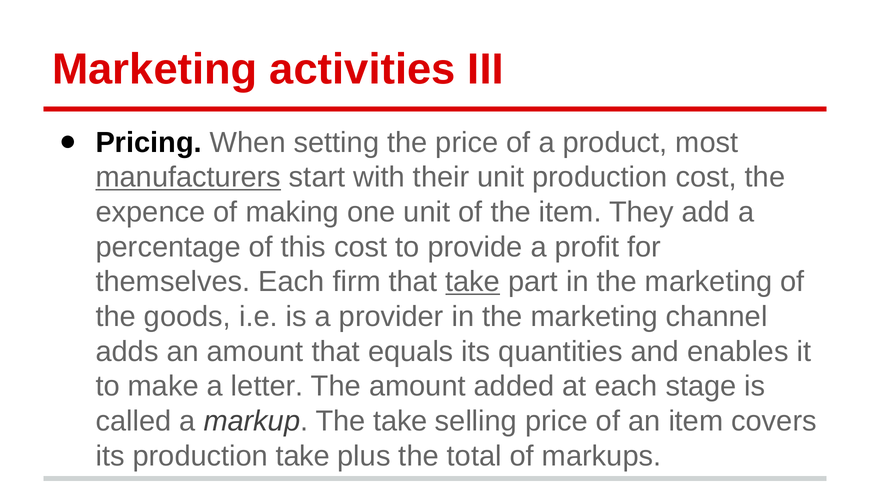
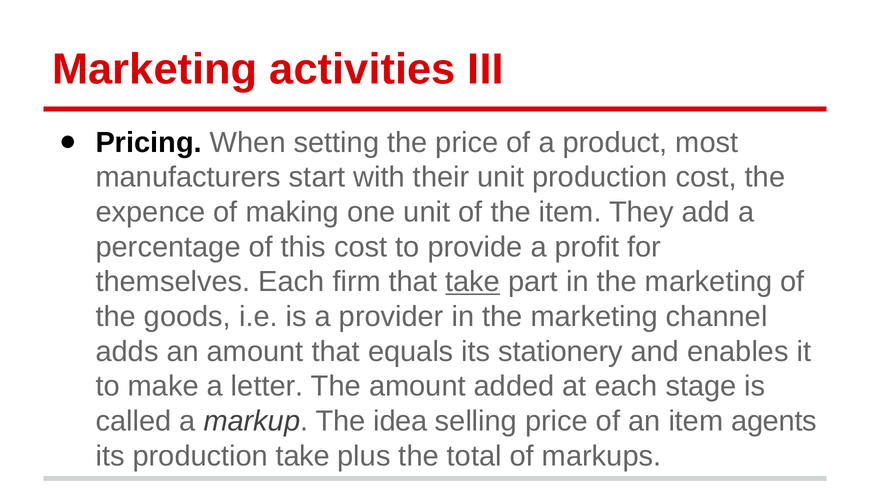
manufacturers underline: present -> none
quantities: quantities -> stationery
The take: take -> idea
covers: covers -> agents
